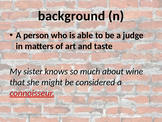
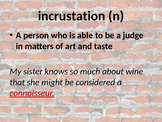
background: background -> incrustation
